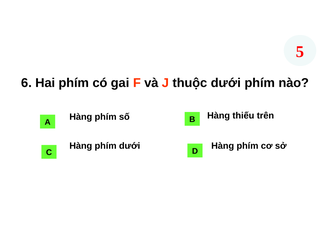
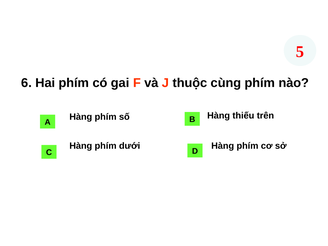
thuộc dưới: dưới -> cùng
